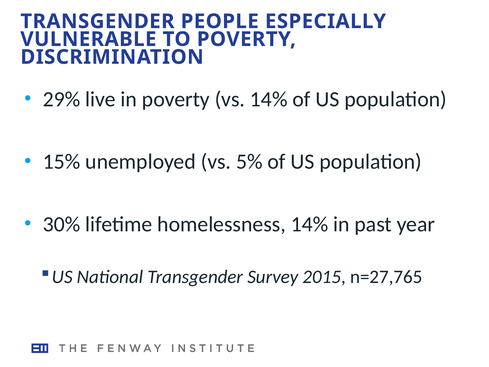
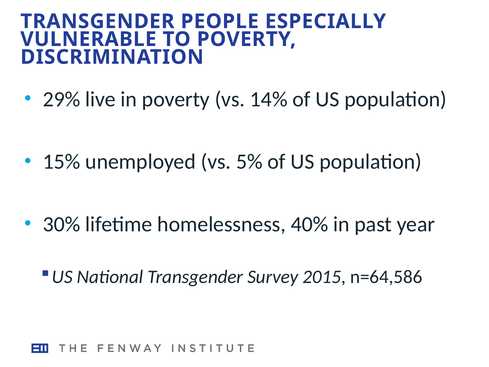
homelessness 14%: 14% -> 40%
n=27,765: n=27,765 -> n=64,586
